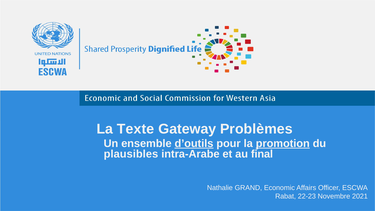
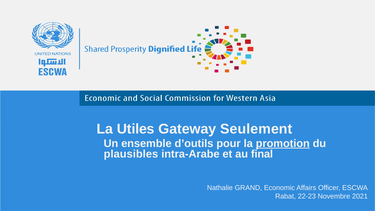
Texte: Texte -> Utiles
Problèmes: Problèmes -> Seulement
d’outils underline: present -> none
